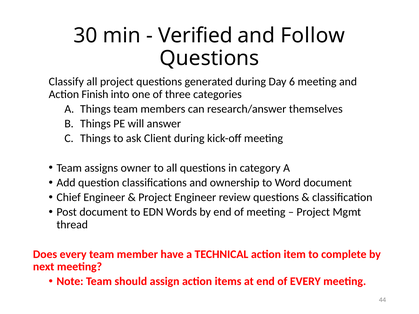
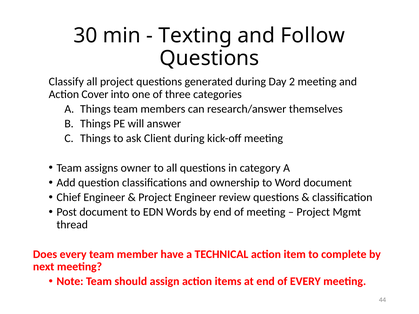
Verified: Verified -> Texting
6: 6 -> 2
Finish: Finish -> Cover
